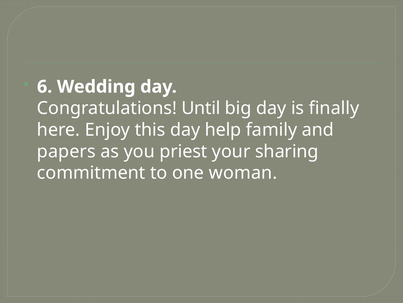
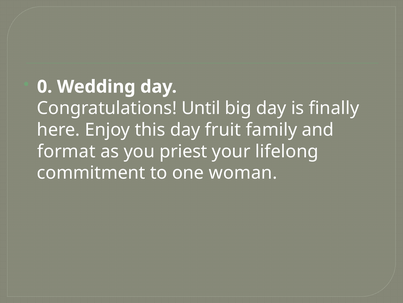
6: 6 -> 0
help: help -> fruit
papers: papers -> format
sharing: sharing -> lifelong
